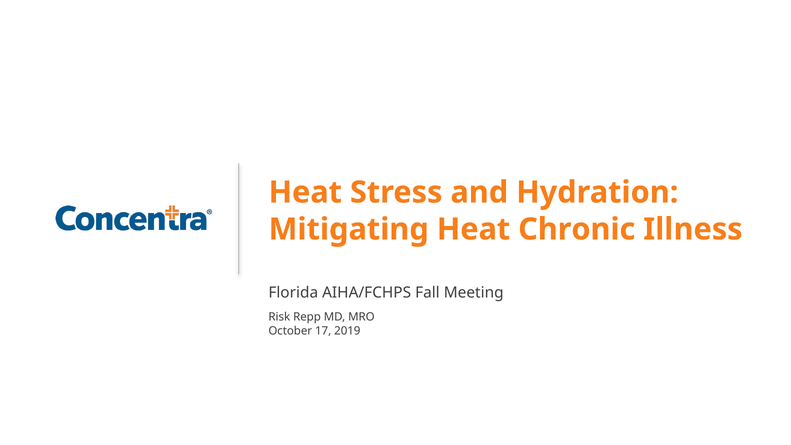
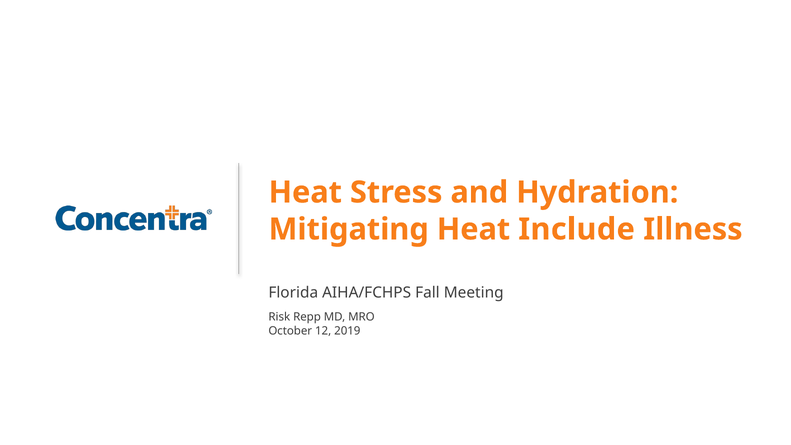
Chronic: Chronic -> Include
17: 17 -> 12
